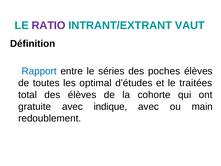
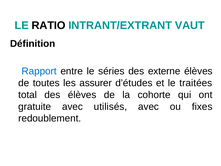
RATIO colour: purple -> black
poches: poches -> externe
optimal: optimal -> assurer
indique: indique -> utilisés
main: main -> fixes
